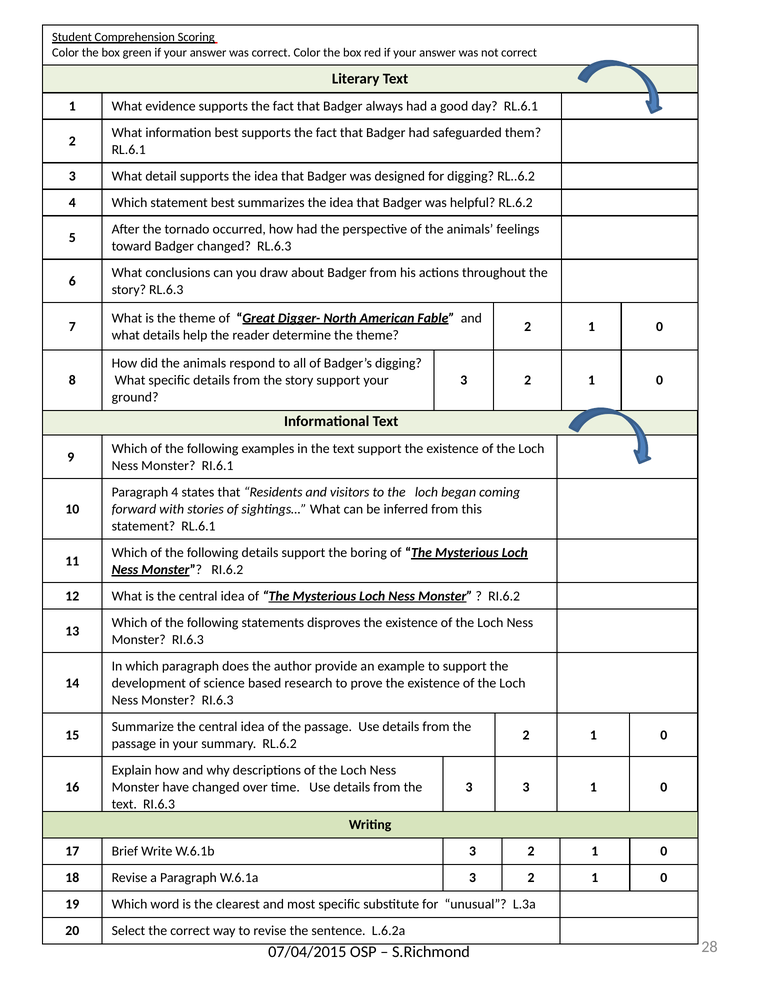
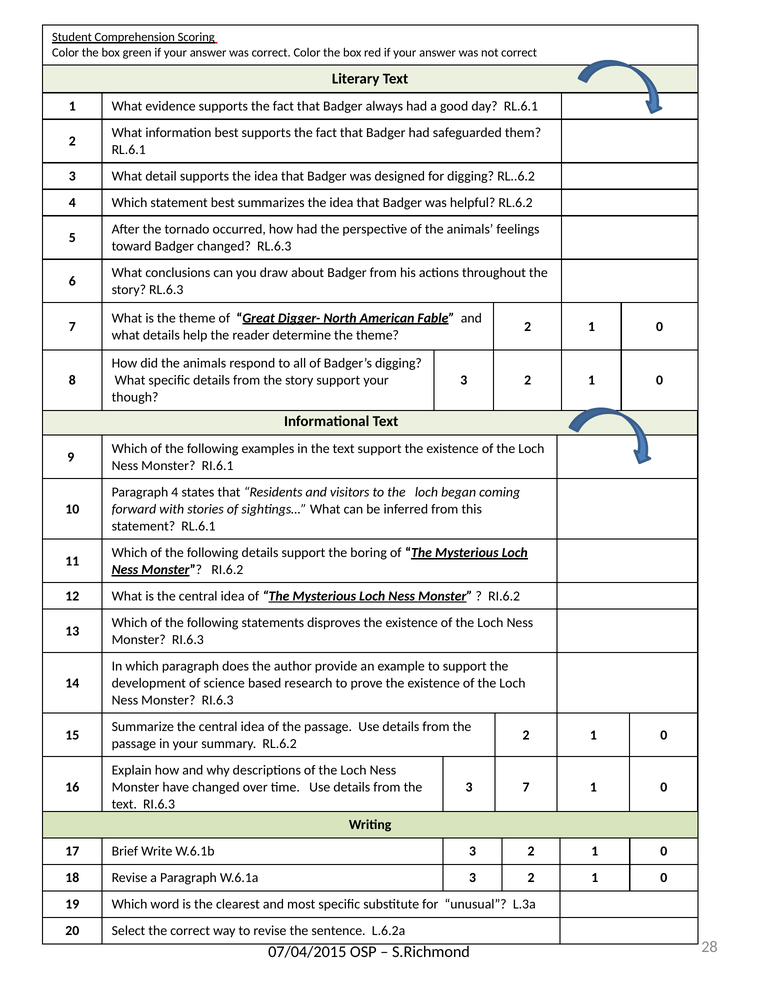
ground: ground -> though
3 3: 3 -> 7
